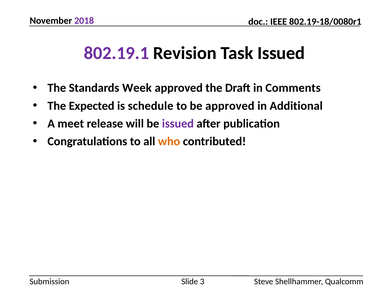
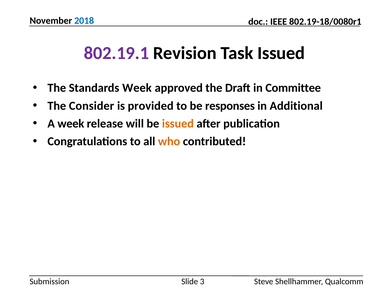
2018 colour: purple -> blue
Comments: Comments -> Committee
Expected: Expected -> Consider
schedule: schedule -> provided
be approved: approved -> responses
A meet: meet -> week
issued at (178, 124) colour: purple -> orange
